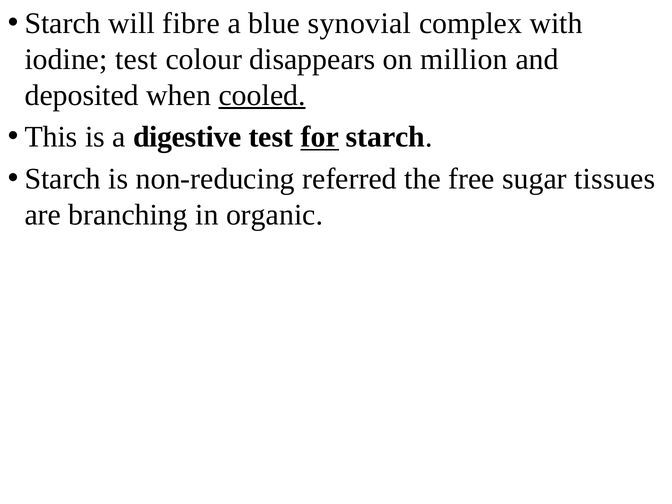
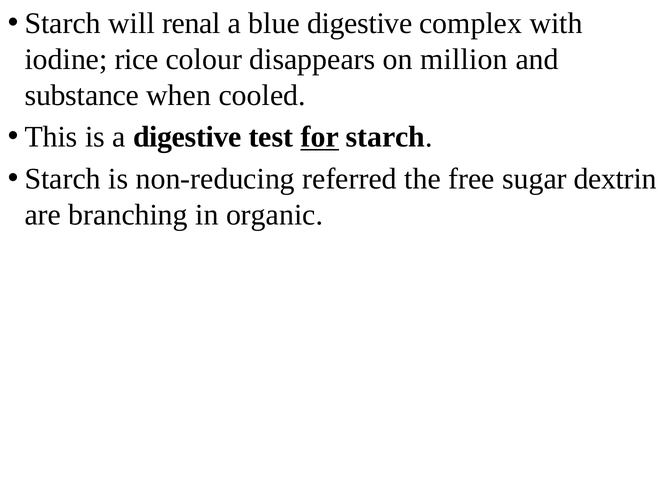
fibre: fibre -> renal
blue synovial: synovial -> digestive
iodine test: test -> rice
deposited: deposited -> substance
cooled underline: present -> none
tissues: tissues -> dextrin
